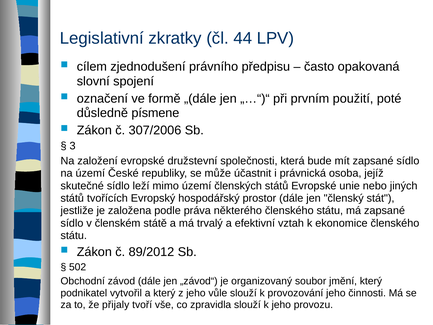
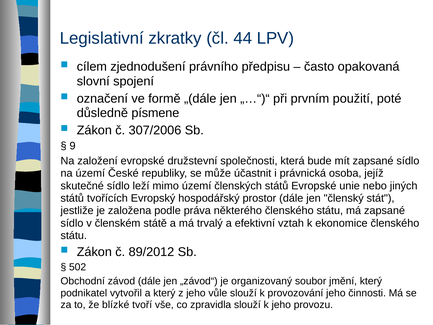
3: 3 -> 9
přijaly: přijaly -> blízké
